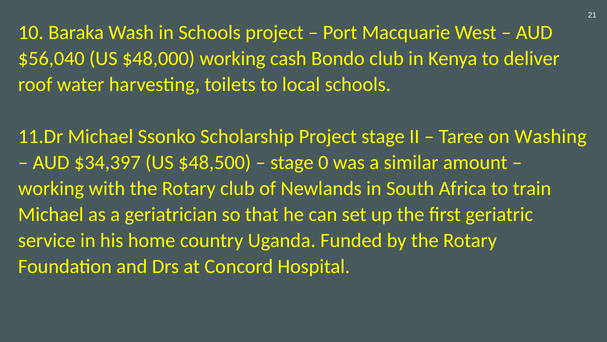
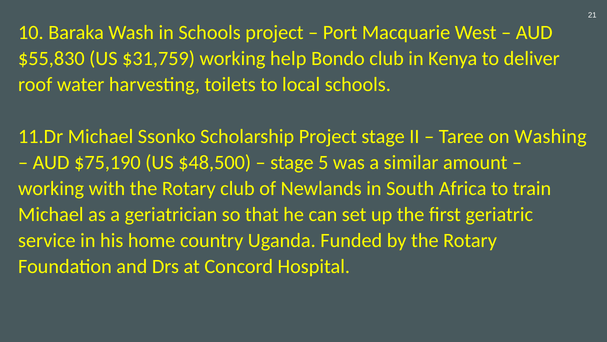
$56,040: $56,040 -> $55,830
$48,000: $48,000 -> $31,759
cash: cash -> help
$34,397: $34,397 -> $75,190
0: 0 -> 5
